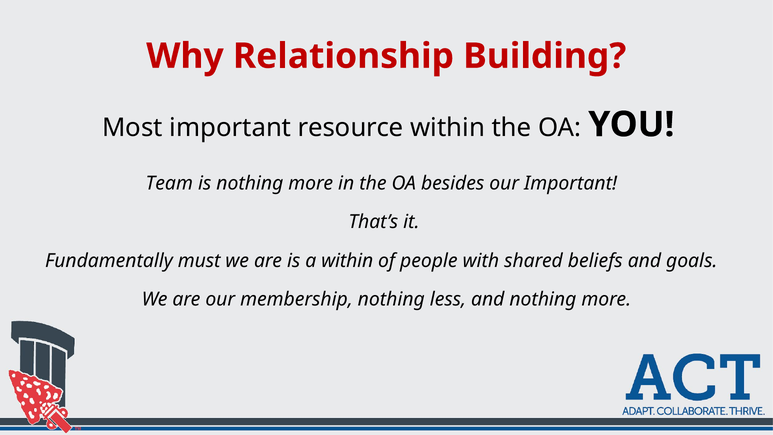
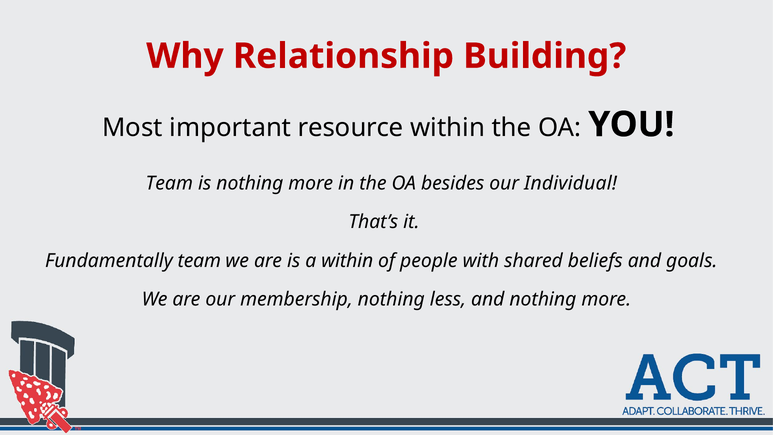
our Important: Important -> Individual
Fundamentally must: must -> team
